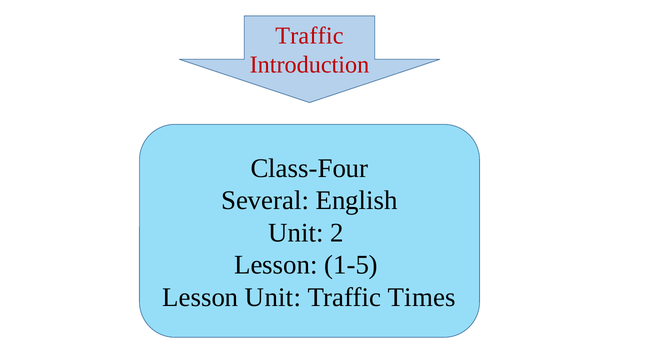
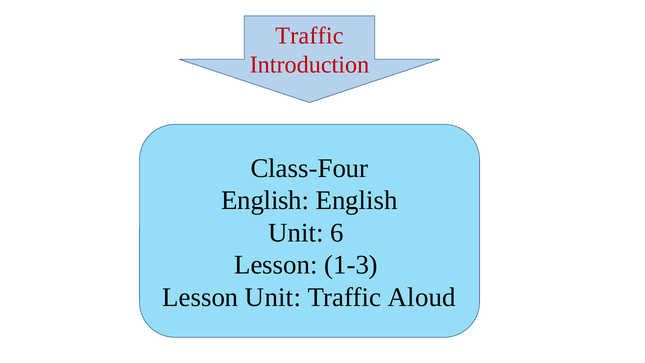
Several at (265, 200): Several -> English
2: 2 -> 6
1-5: 1-5 -> 1-3
Times: Times -> Aloud
